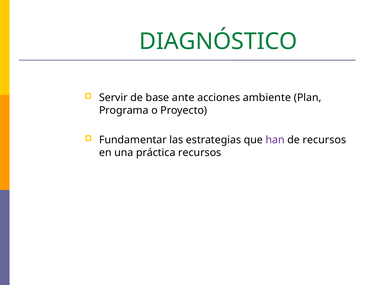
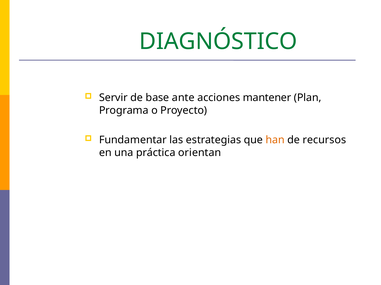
ambiente: ambiente -> mantener
han colour: purple -> orange
práctica recursos: recursos -> orientan
